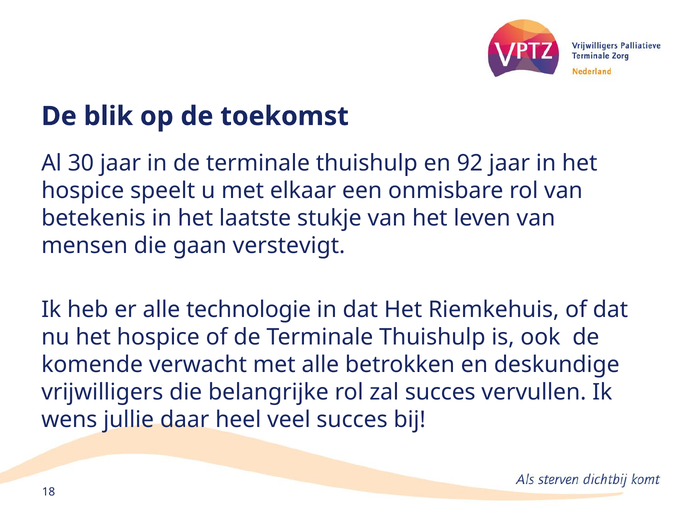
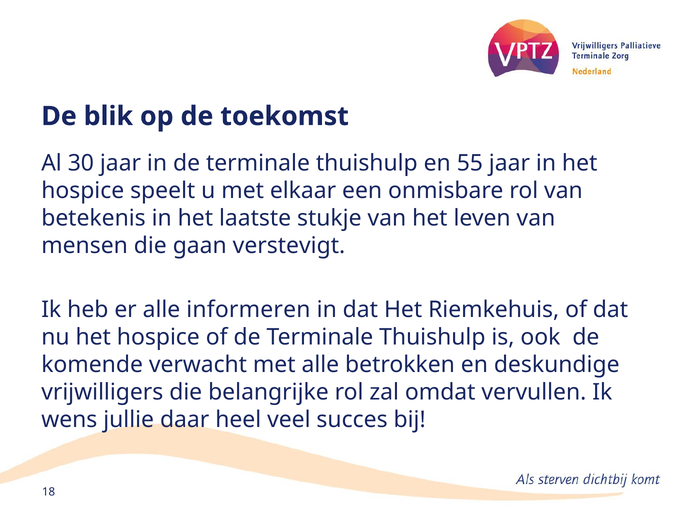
92: 92 -> 55
technologie: technologie -> informeren
zal succes: succes -> omdat
